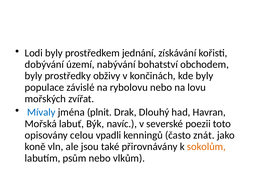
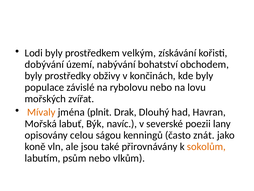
jednání: jednání -> velkým
Mívaly colour: blue -> orange
toto: toto -> lany
vpadli: vpadli -> ságou
